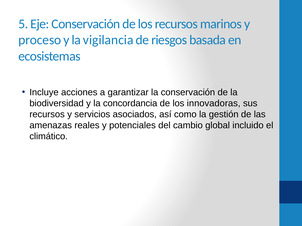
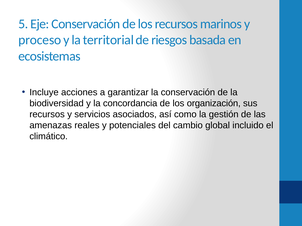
vigilancia: vigilancia -> territorial
innovadoras: innovadoras -> organización
